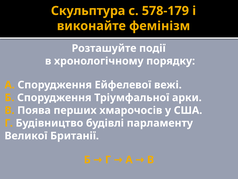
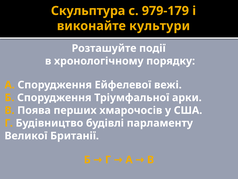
578-179: 578-179 -> 979-179
фемінізм: фемінізм -> культури
